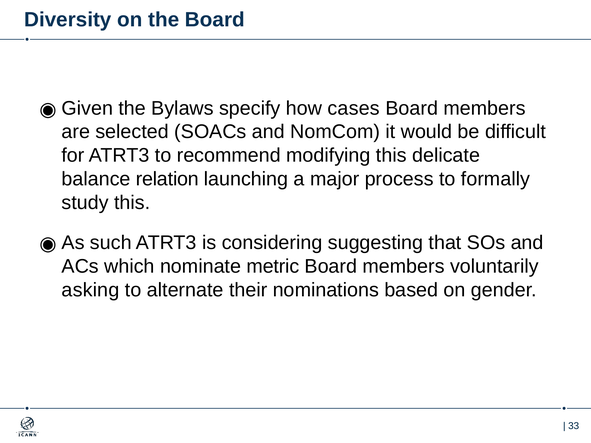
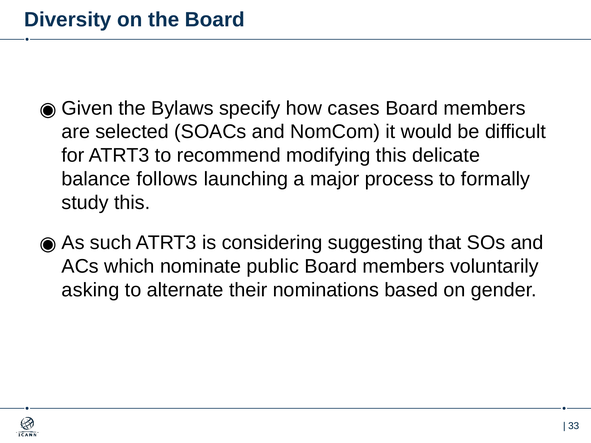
relation: relation -> follows
metric: metric -> public
